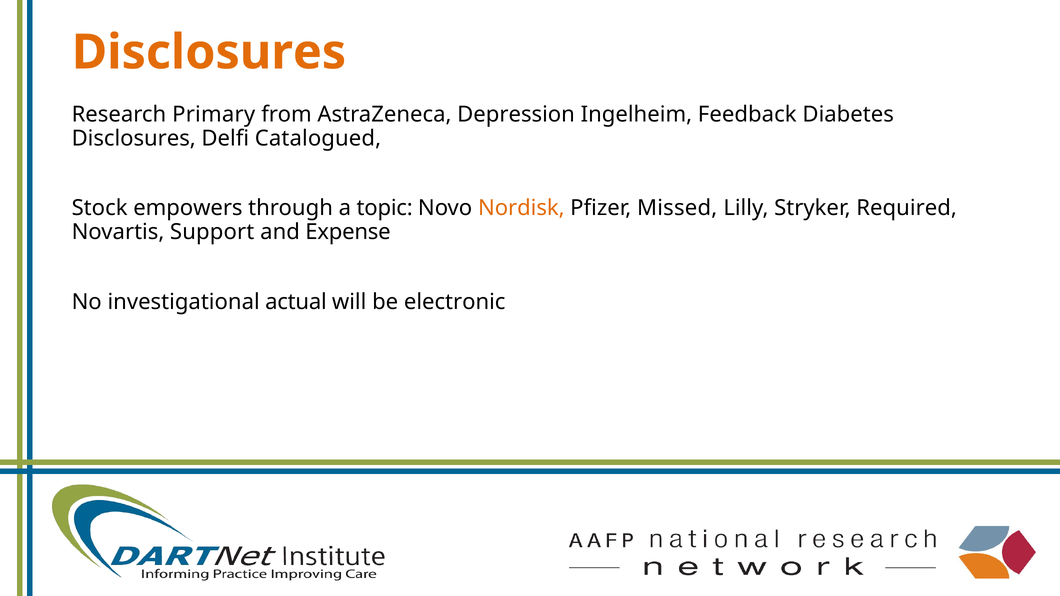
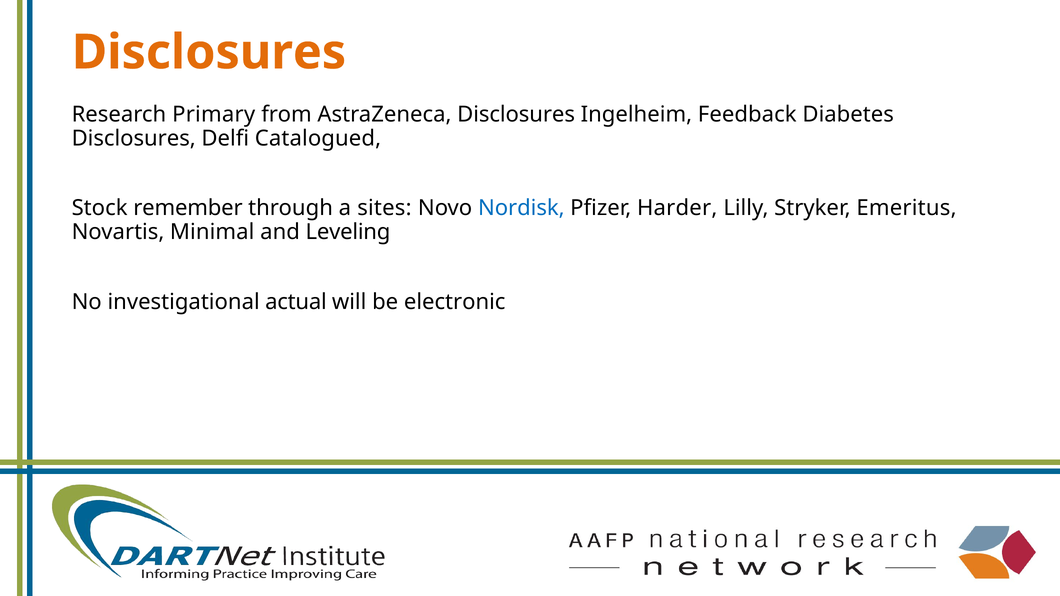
AstraZeneca Depression: Depression -> Disclosures
empowers: empowers -> remember
topic: topic -> sites
Nordisk colour: orange -> blue
Missed: Missed -> Harder
Required: Required -> Emeritus
Support: Support -> Minimal
Expense: Expense -> Leveling
